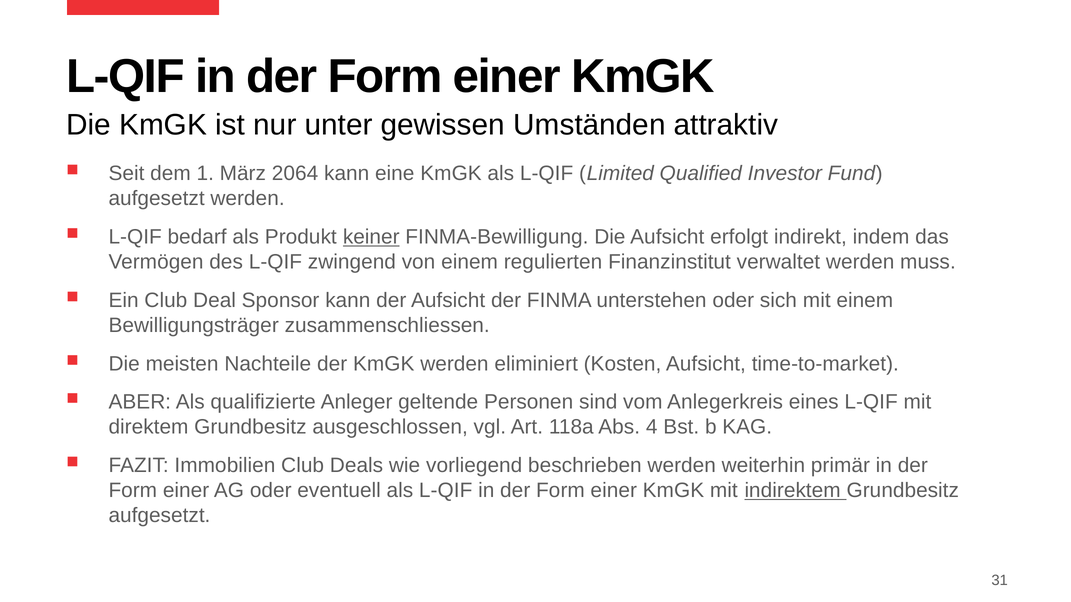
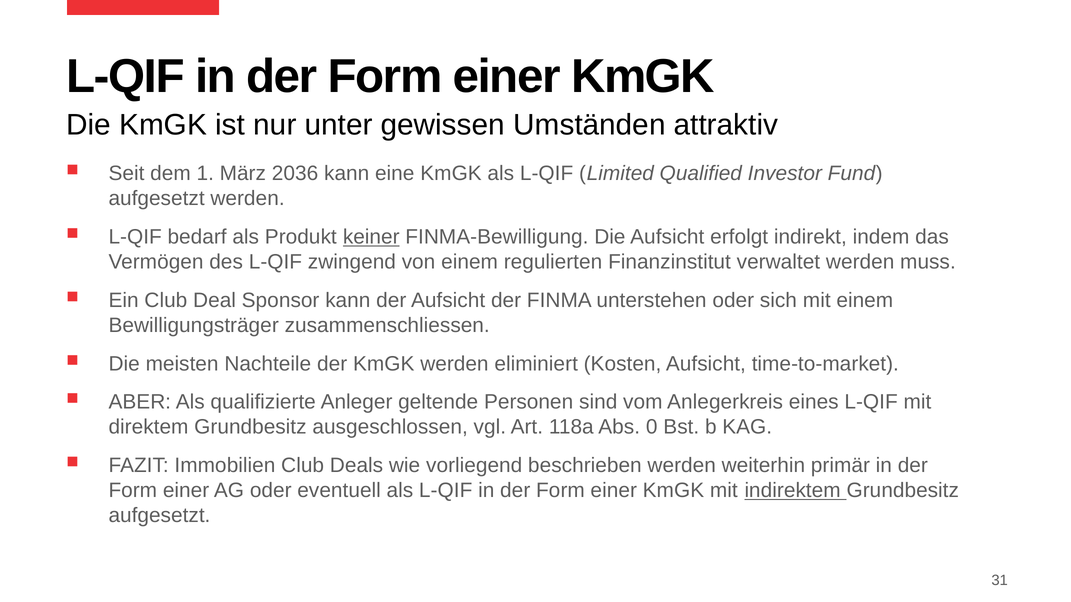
2064: 2064 -> 2036
4: 4 -> 0
